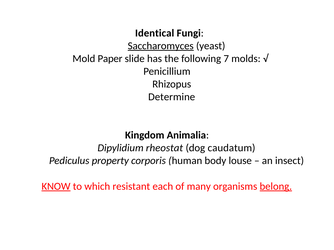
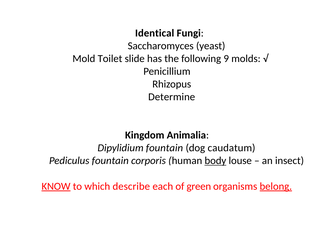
Saccharomyces underline: present -> none
Paper: Paper -> Toilet
7: 7 -> 9
Dipylidium rheostat: rheostat -> fountain
Pediculus property: property -> fountain
body underline: none -> present
resistant: resistant -> describe
many: many -> green
